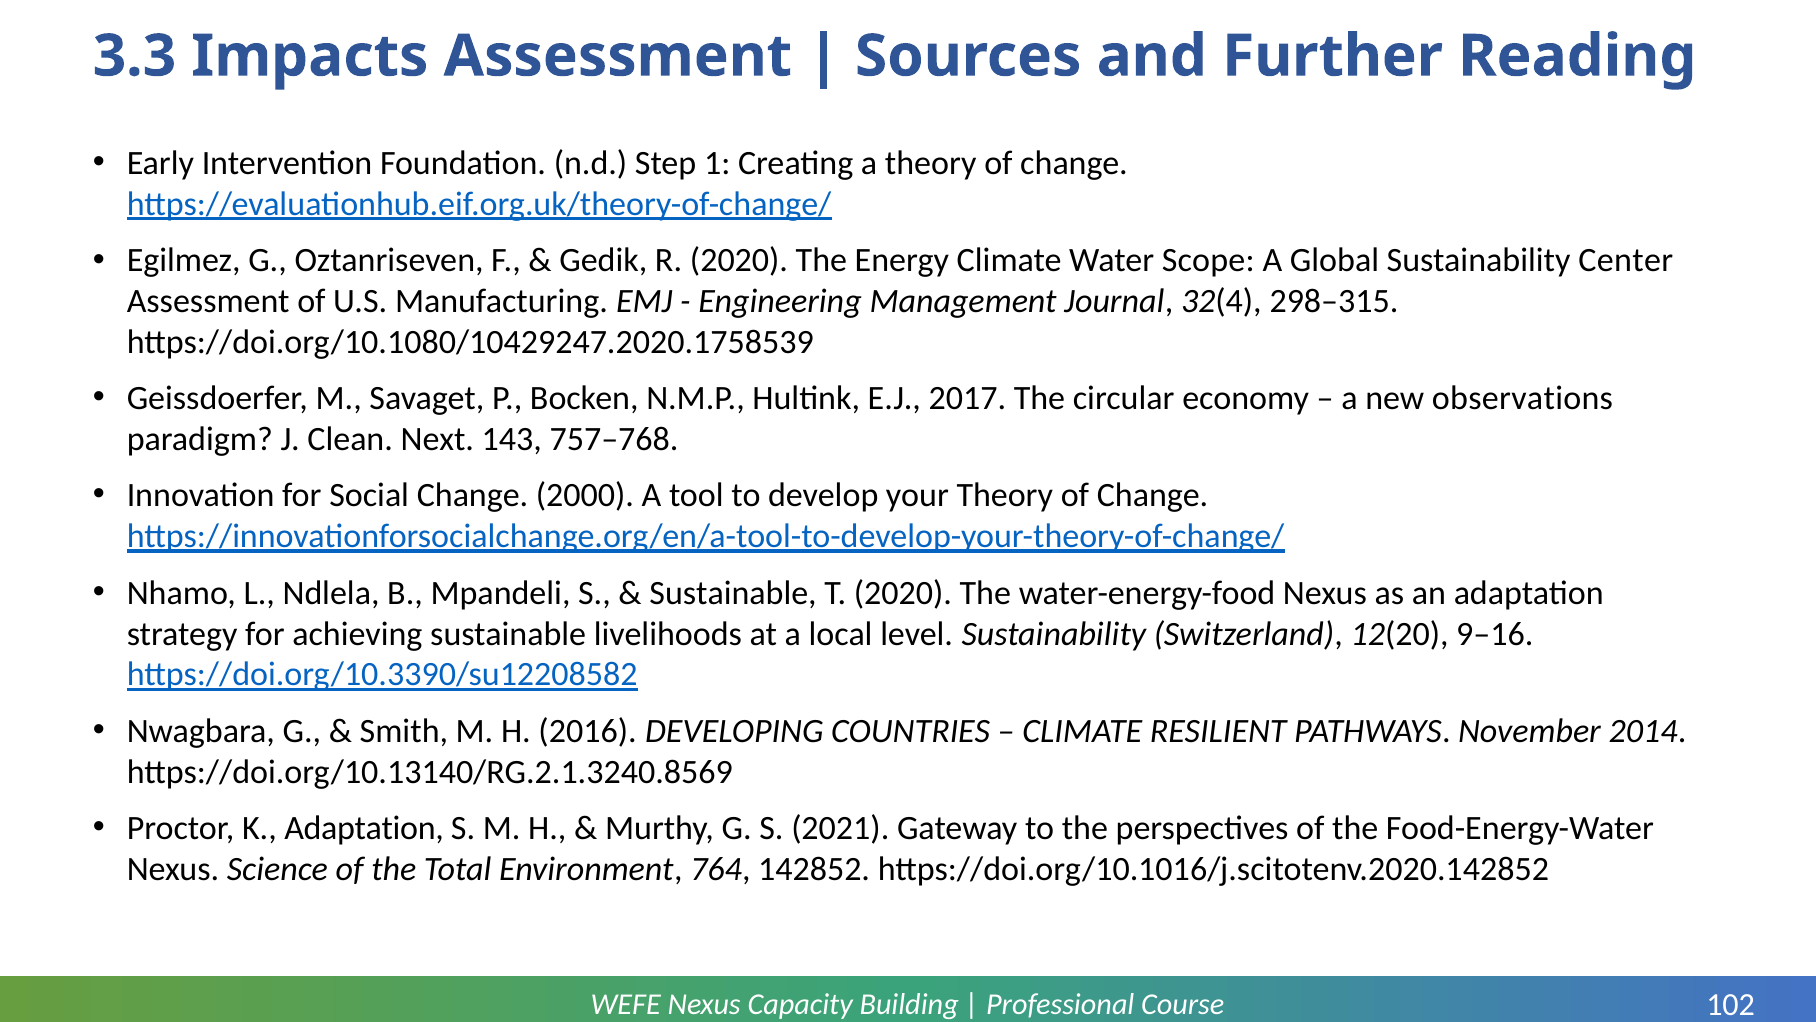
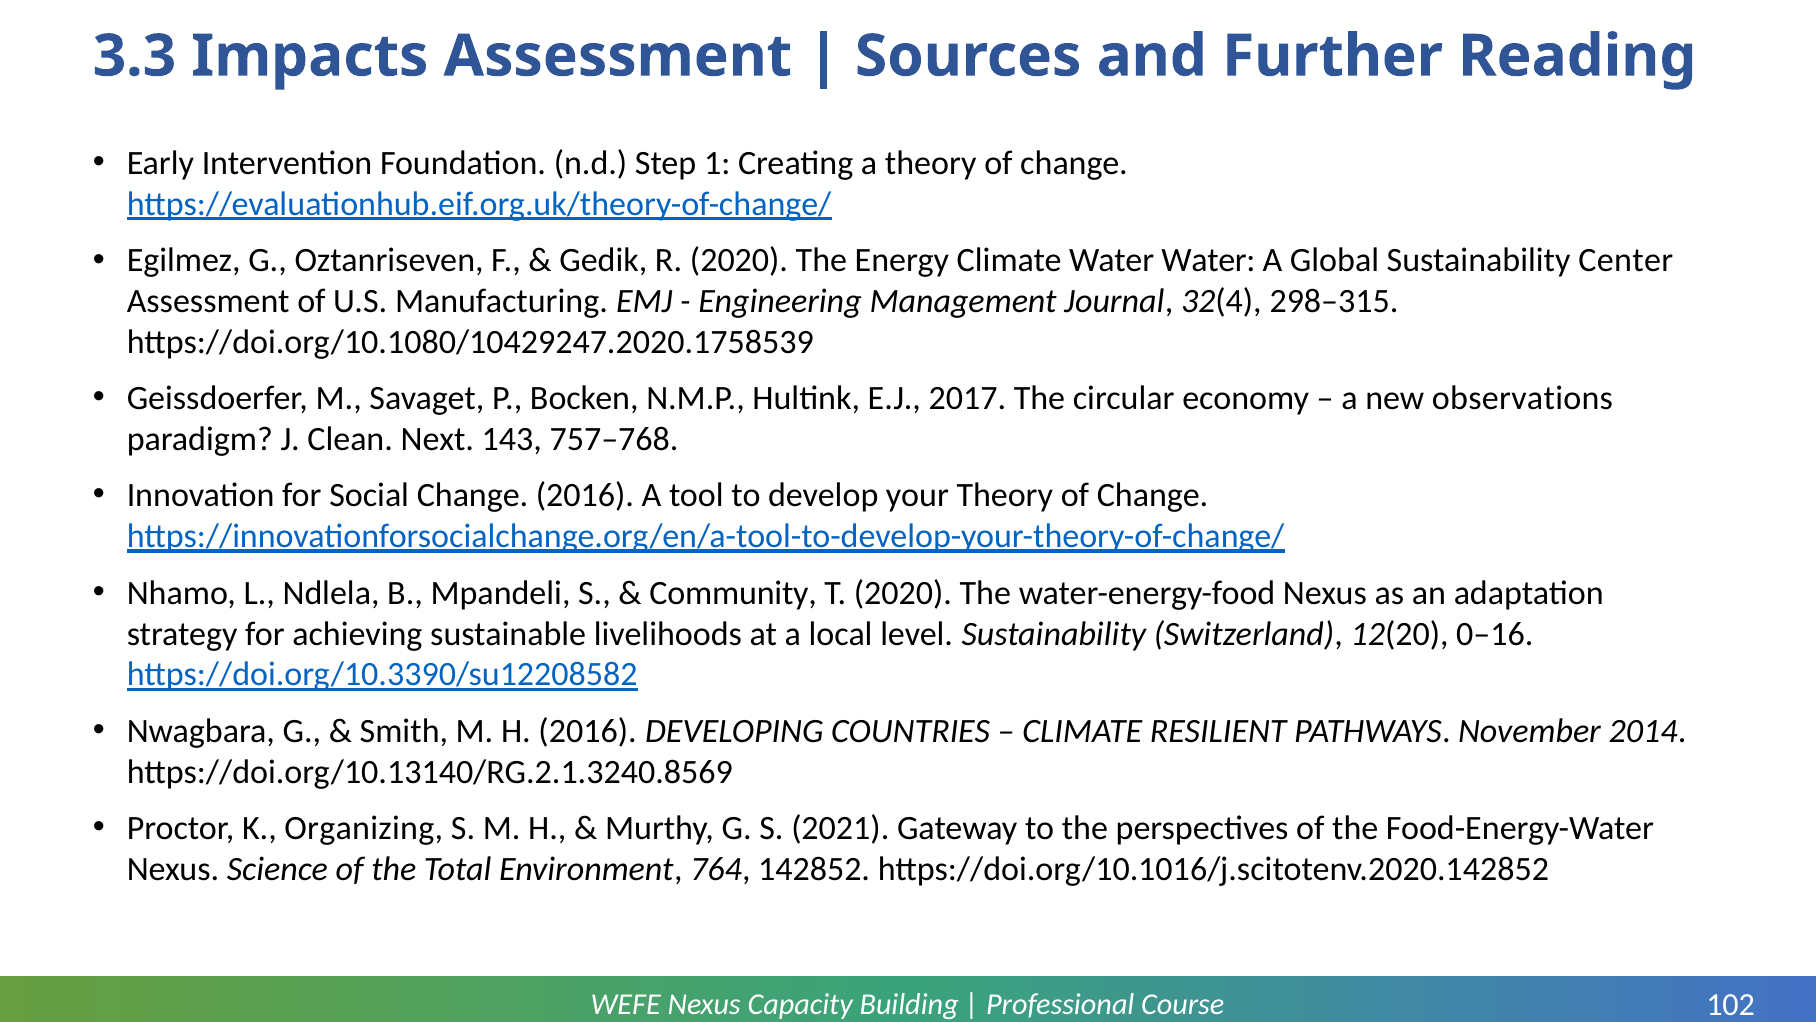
Water Scope: Scope -> Water
Change 2000: 2000 -> 2016
Sustainable at (733, 593): Sustainable -> Community
9–16: 9–16 -> 0–16
K Adaptation: Adaptation -> Organizing
